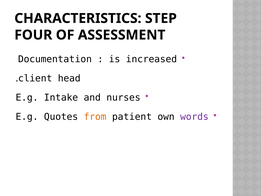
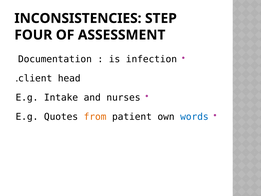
CHARACTERISTICS: CHARACTERISTICS -> INCONSISTENCIES
increased: increased -> infection
words colour: purple -> blue
